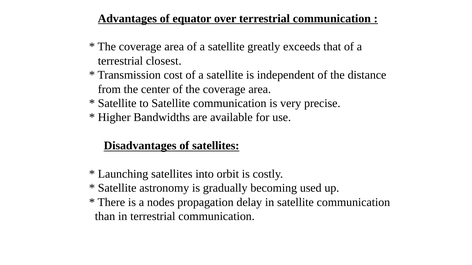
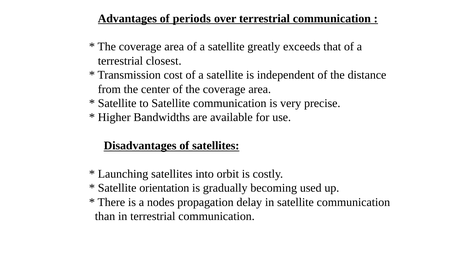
equator: equator -> periods
astronomy: astronomy -> orientation
